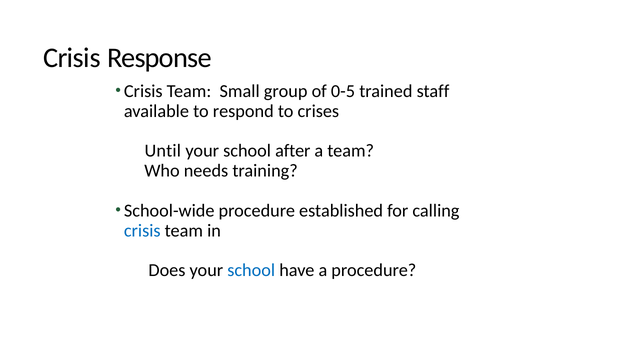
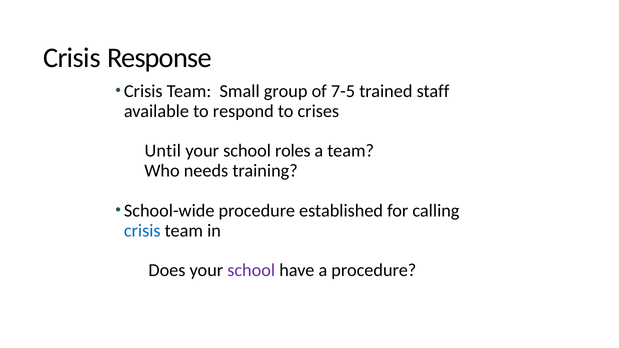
0-5: 0-5 -> 7-5
after: after -> roles
school at (251, 270) colour: blue -> purple
